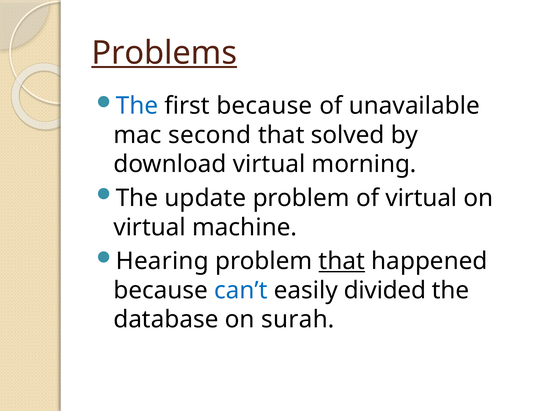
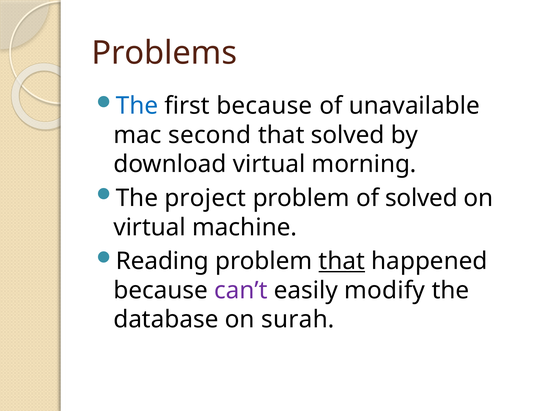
Problems underline: present -> none
update: update -> project
of virtual: virtual -> solved
Hearing: Hearing -> Reading
can’t colour: blue -> purple
divided: divided -> modify
